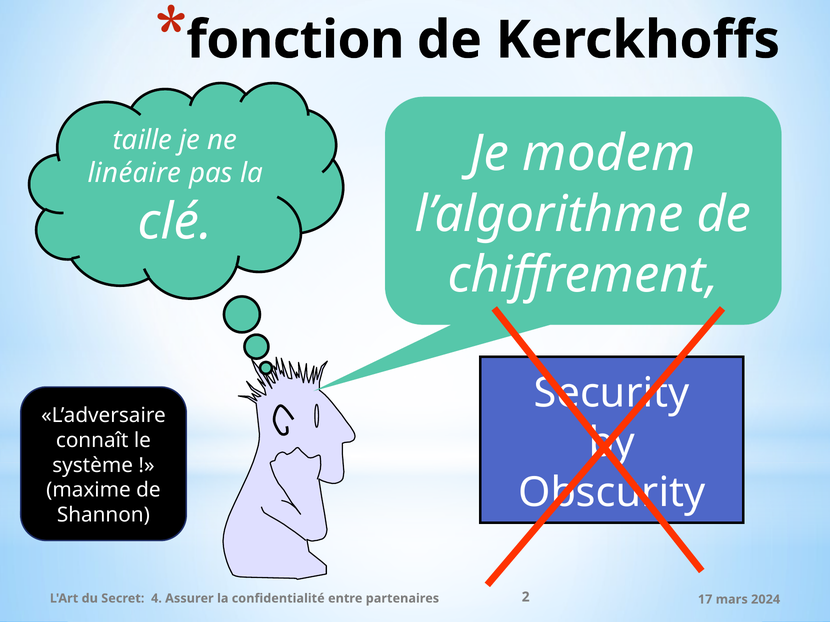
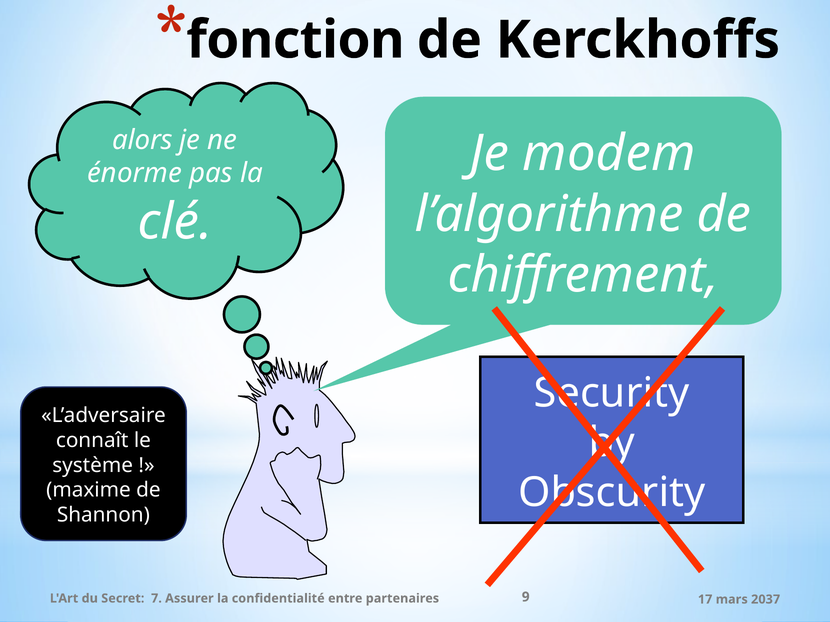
taille: taille -> alors
linéaire: linéaire -> énorme
4: 4 -> 7
2: 2 -> 9
2024: 2024 -> 2037
